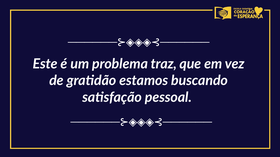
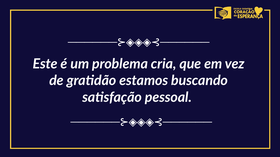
traz: traz -> cria
